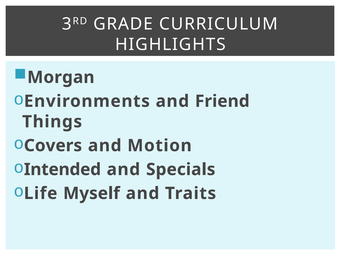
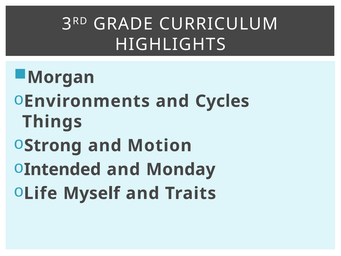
Friend: Friend -> Cycles
Covers: Covers -> Strong
Specials: Specials -> Monday
